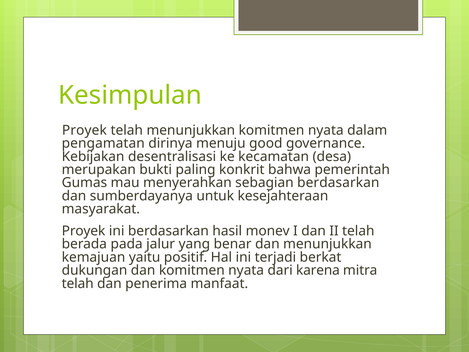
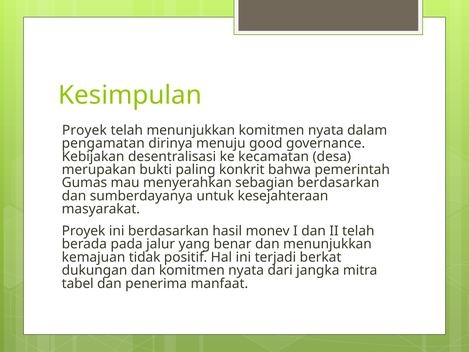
yaitu: yaitu -> tidak
karena: karena -> jangka
telah at (78, 283): telah -> tabel
